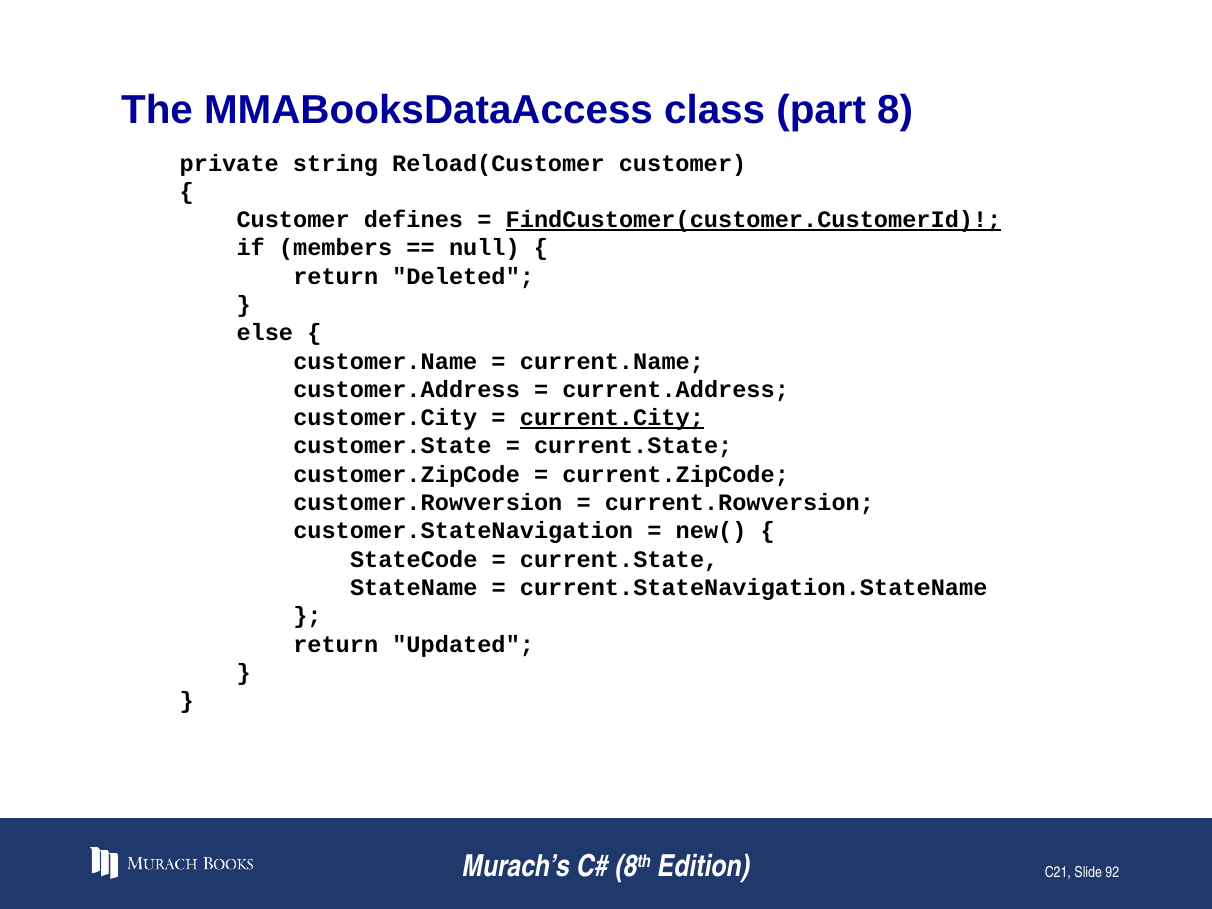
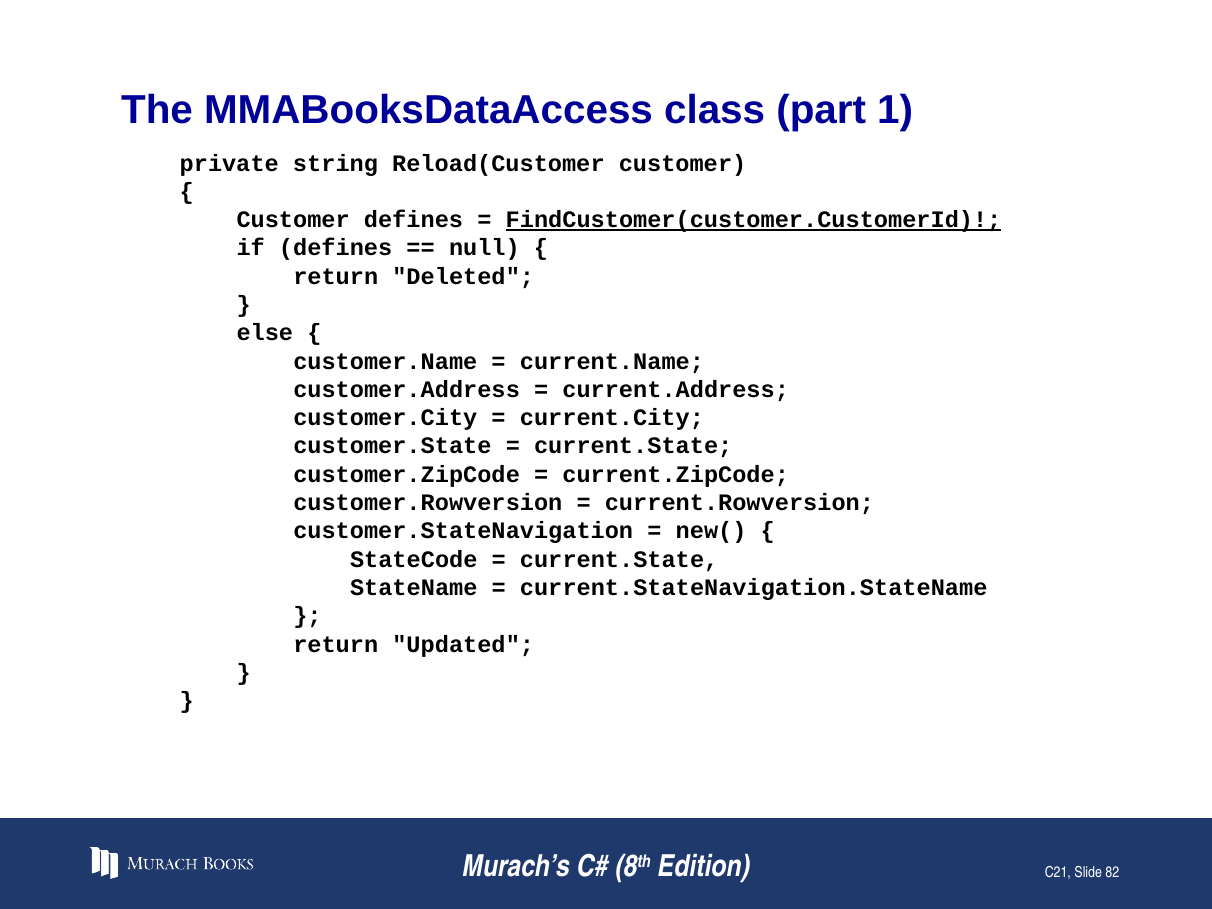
8: 8 -> 1
if members: members -> defines
current.City underline: present -> none
92: 92 -> 82
